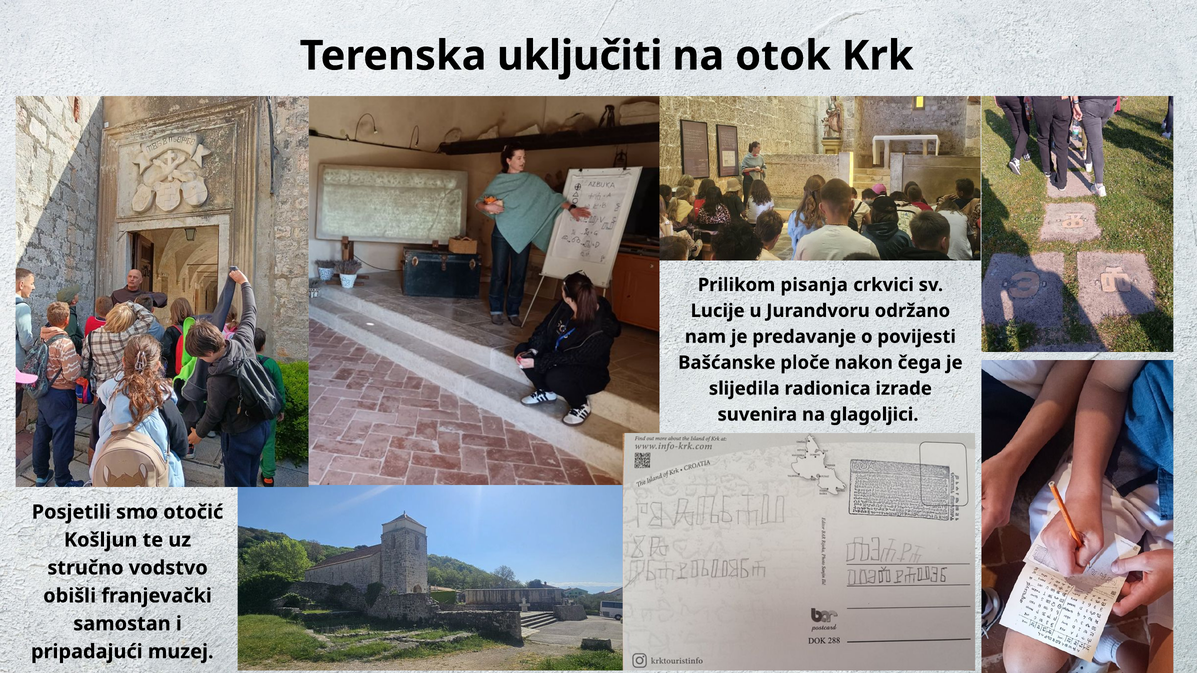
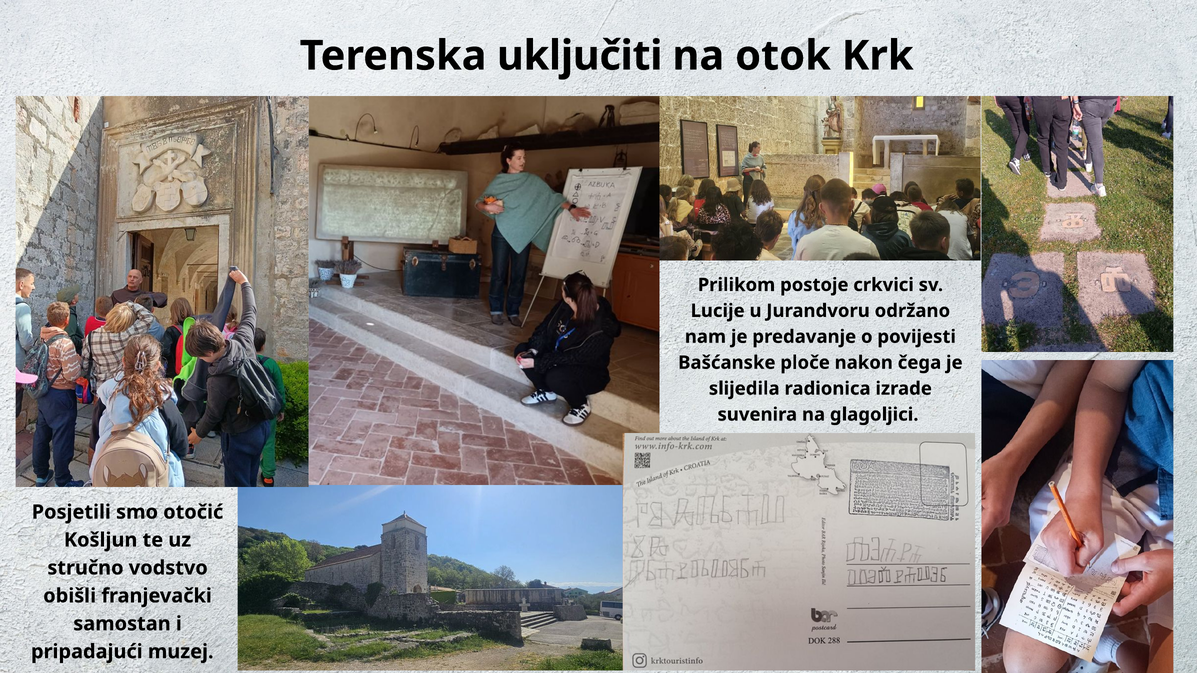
pisanja: pisanja -> postoje
